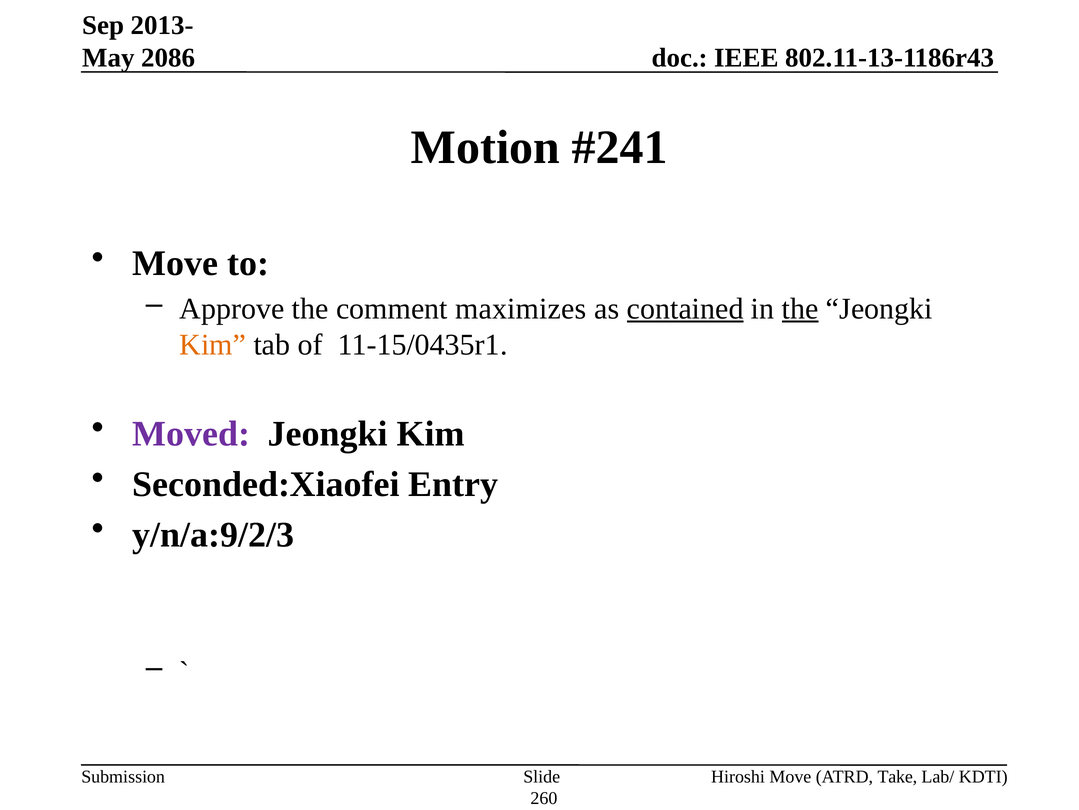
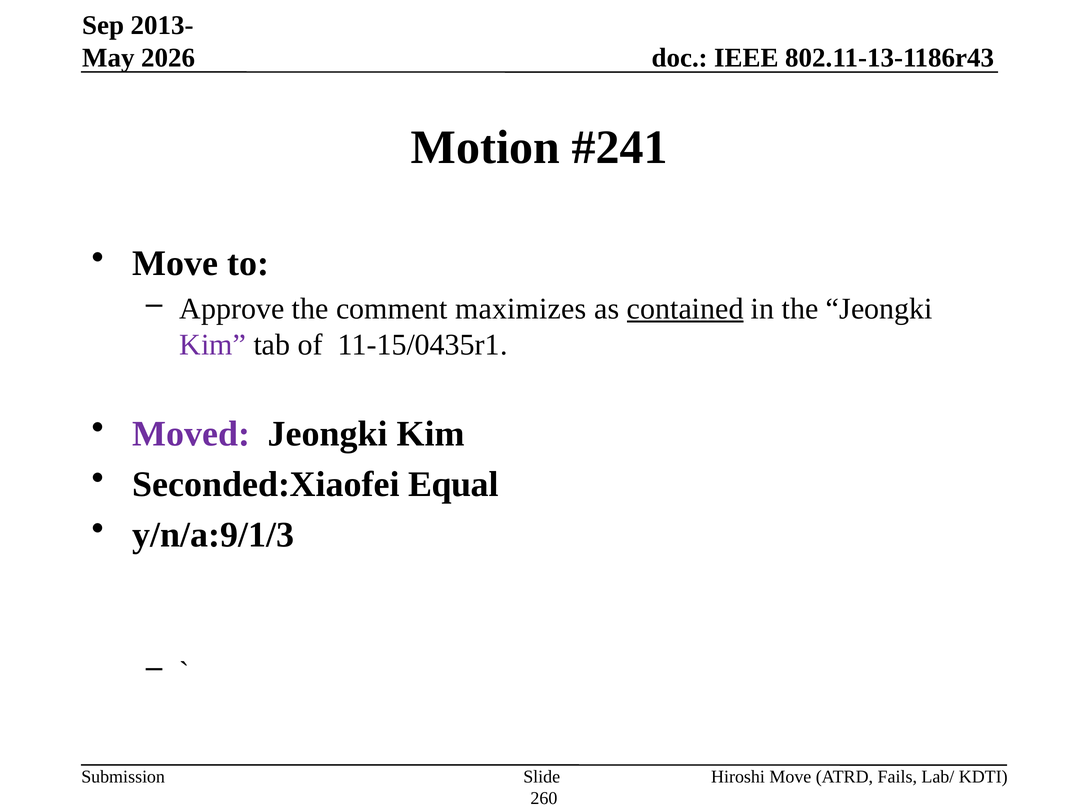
2086: 2086 -> 2026
the at (800, 308) underline: present -> none
Kim at (213, 344) colour: orange -> purple
Entry: Entry -> Equal
y/n/a:9/2/3: y/n/a:9/2/3 -> y/n/a:9/1/3
Take: Take -> Fails
